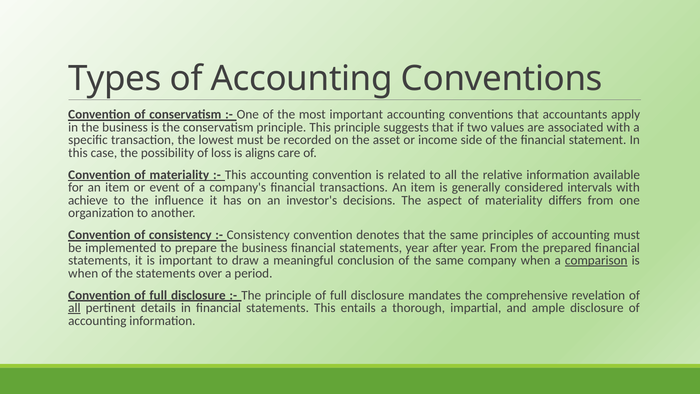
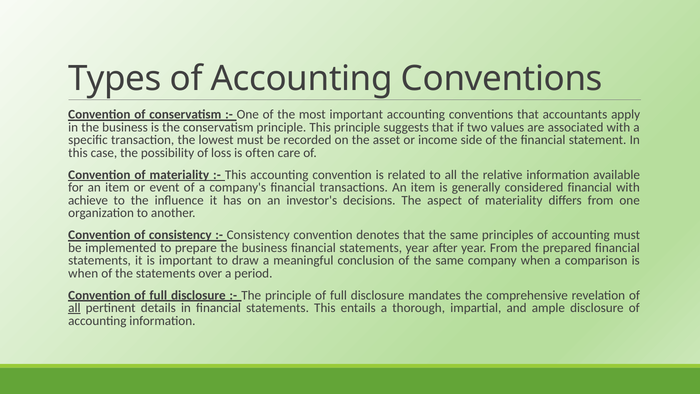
aligns: aligns -> often
considered intervals: intervals -> financial
comparison underline: present -> none
